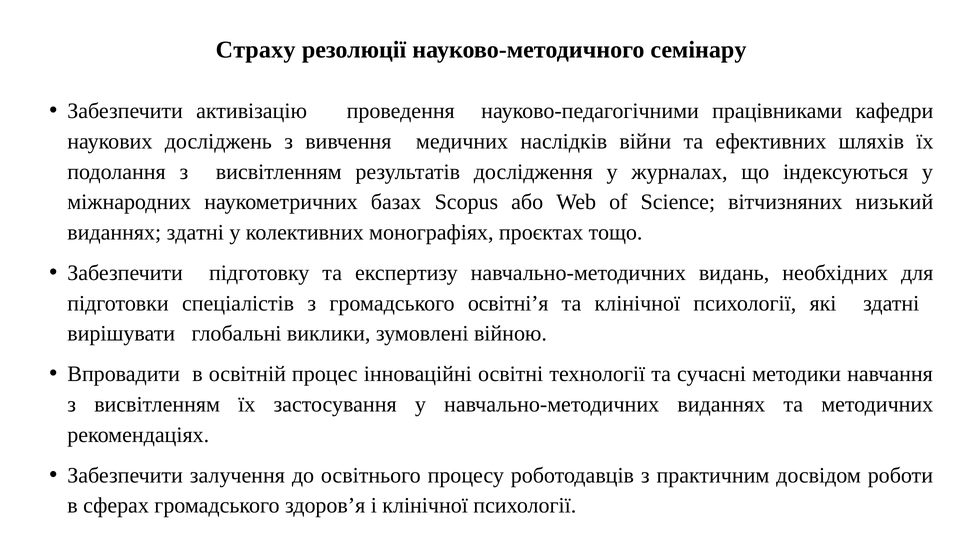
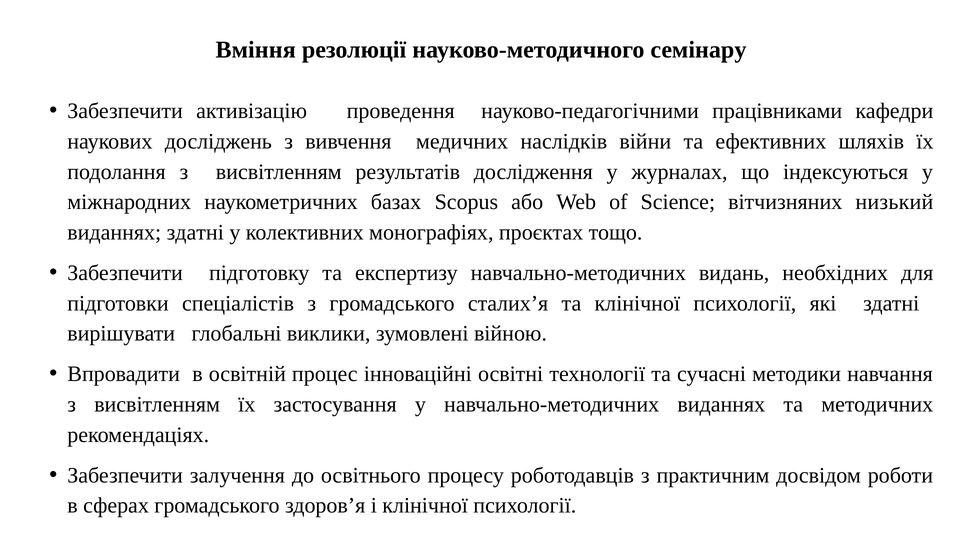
Страху: Страху -> Вміння
освітні’я: освітні’я -> сталих’я
